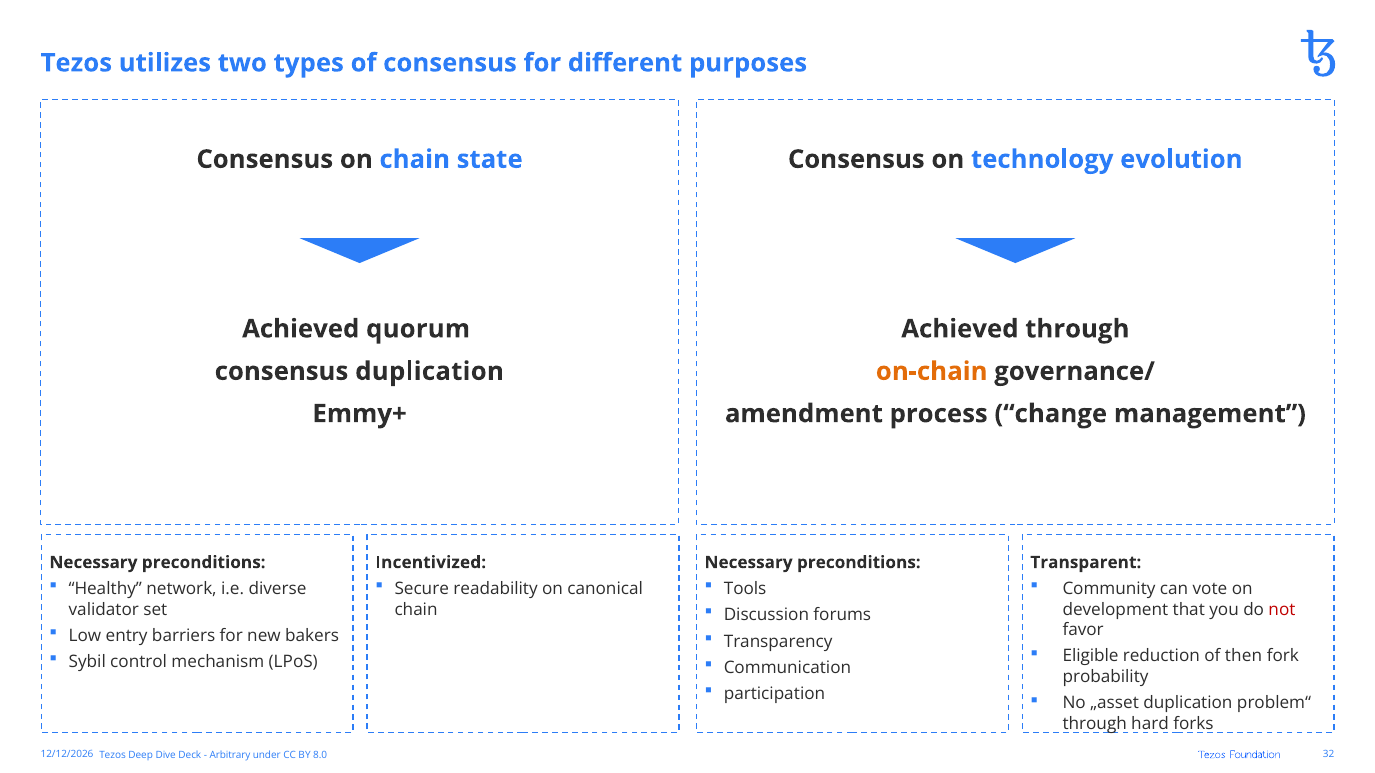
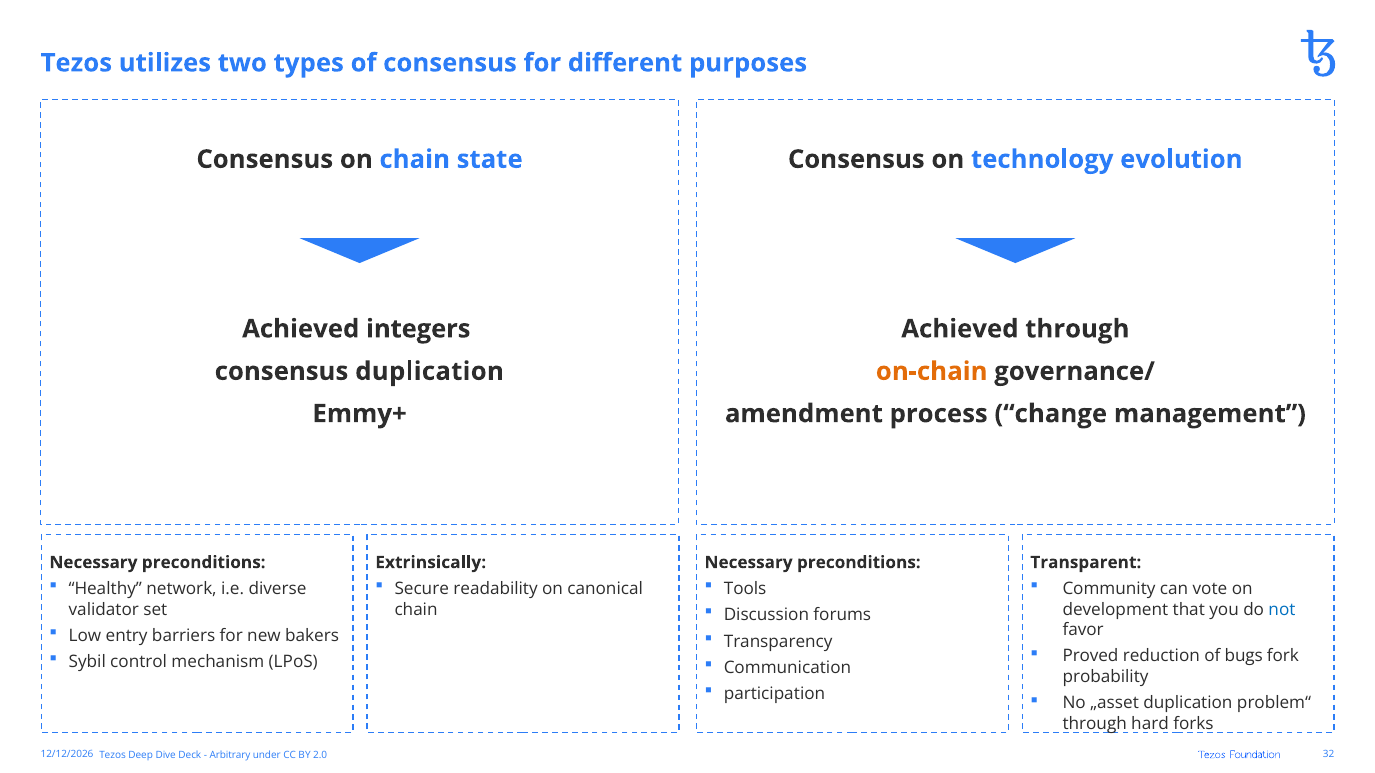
quorum: quorum -> integers
Incentivized: Incentivized -> Extrinsically
not colour: red -> blue
Eligible: Eligible -> Proved
then: then -> bugs
8.0: 8.0 -> 2.0
